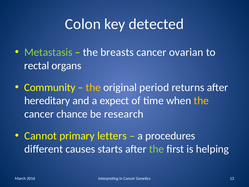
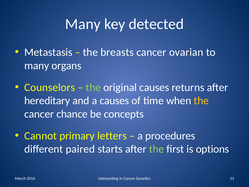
Colon at (83, 24): Colon -> Many
Metastasis colour: light green -> white
rectal at (37, 66): rectal -> many
Community: Community -> Counselors
the at (93, 87) colour: yellow -> light green
original period: period -> causes
a expect: expect -> causes
research: research -> concepts
causes: causes -> paired
helping: helping -> options
